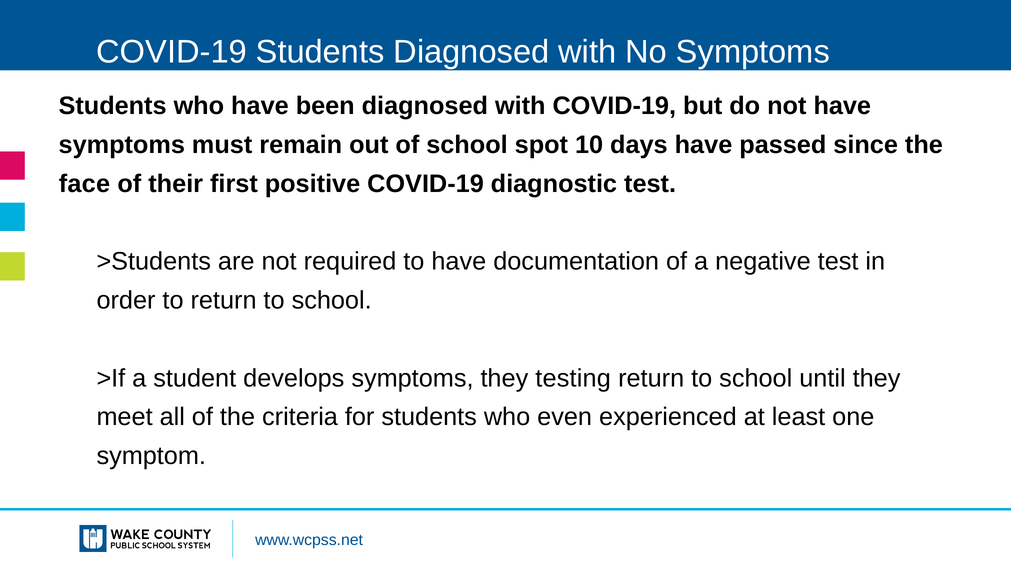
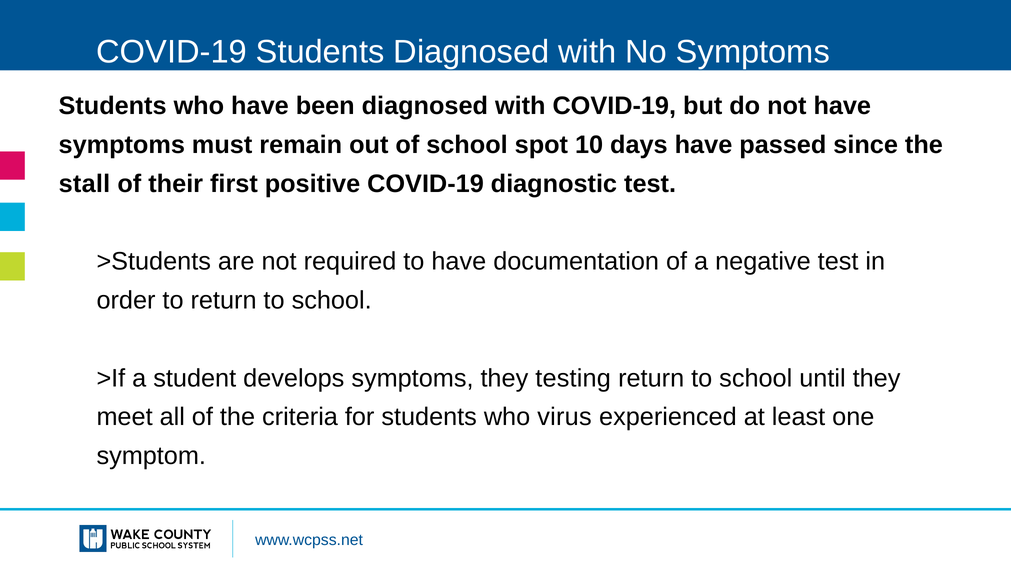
face: face -> stall
even: even -> virus
